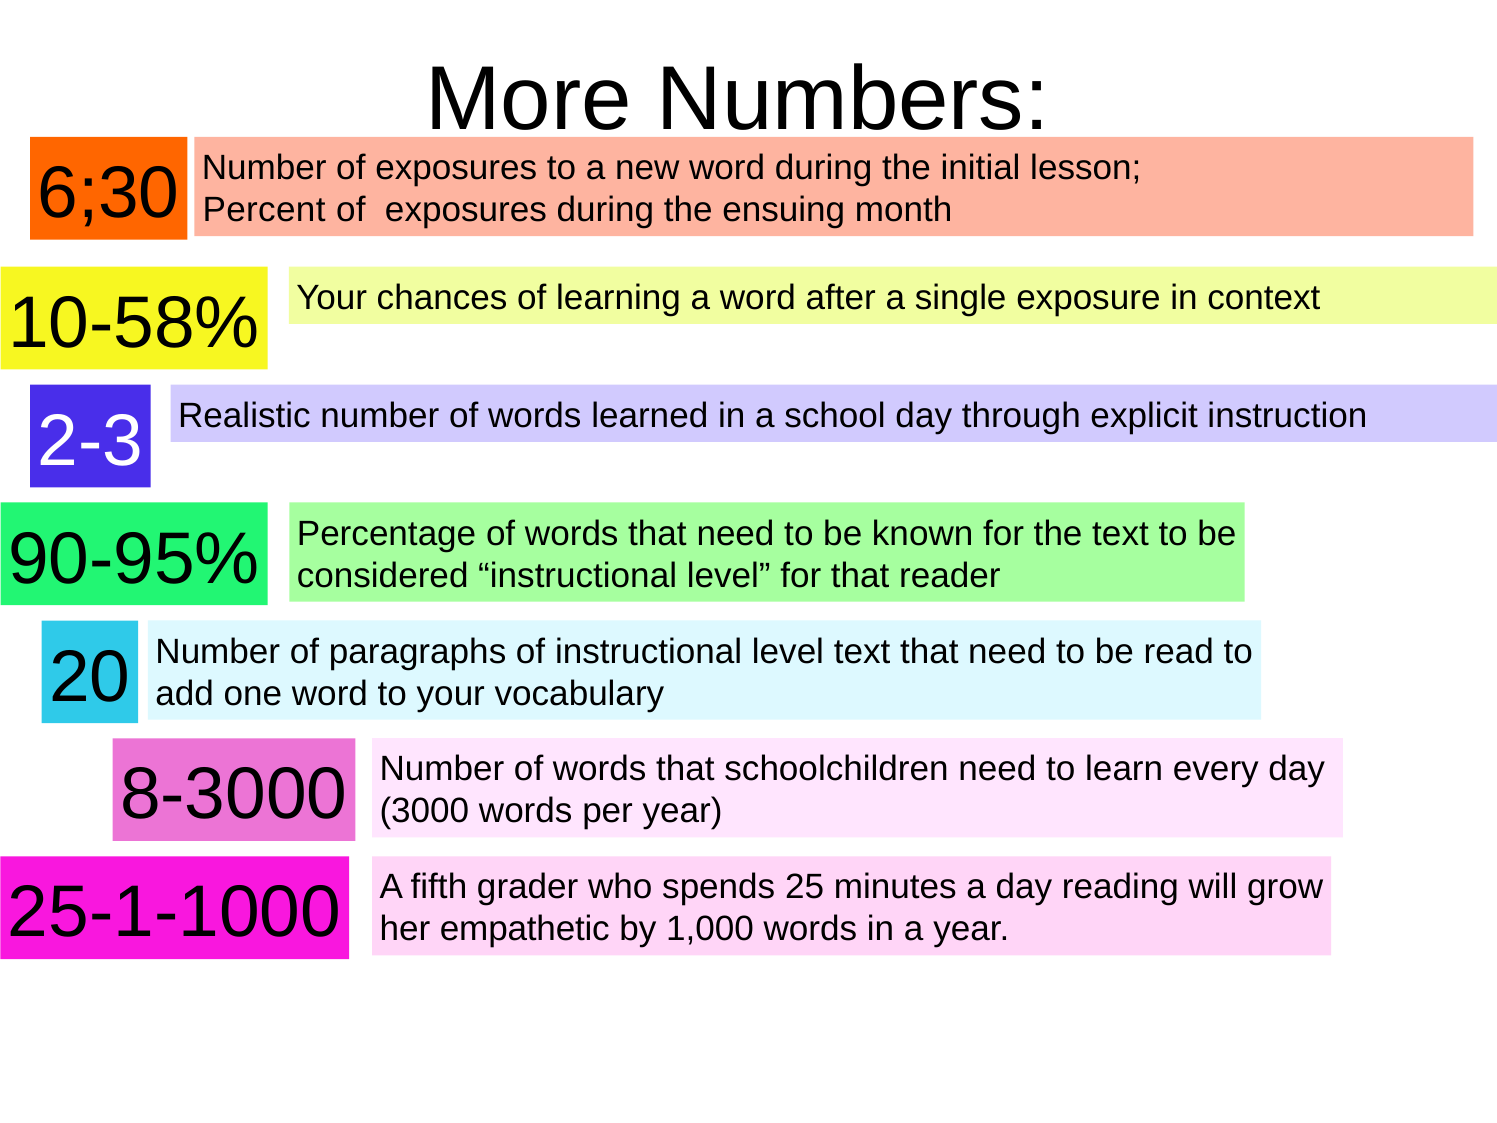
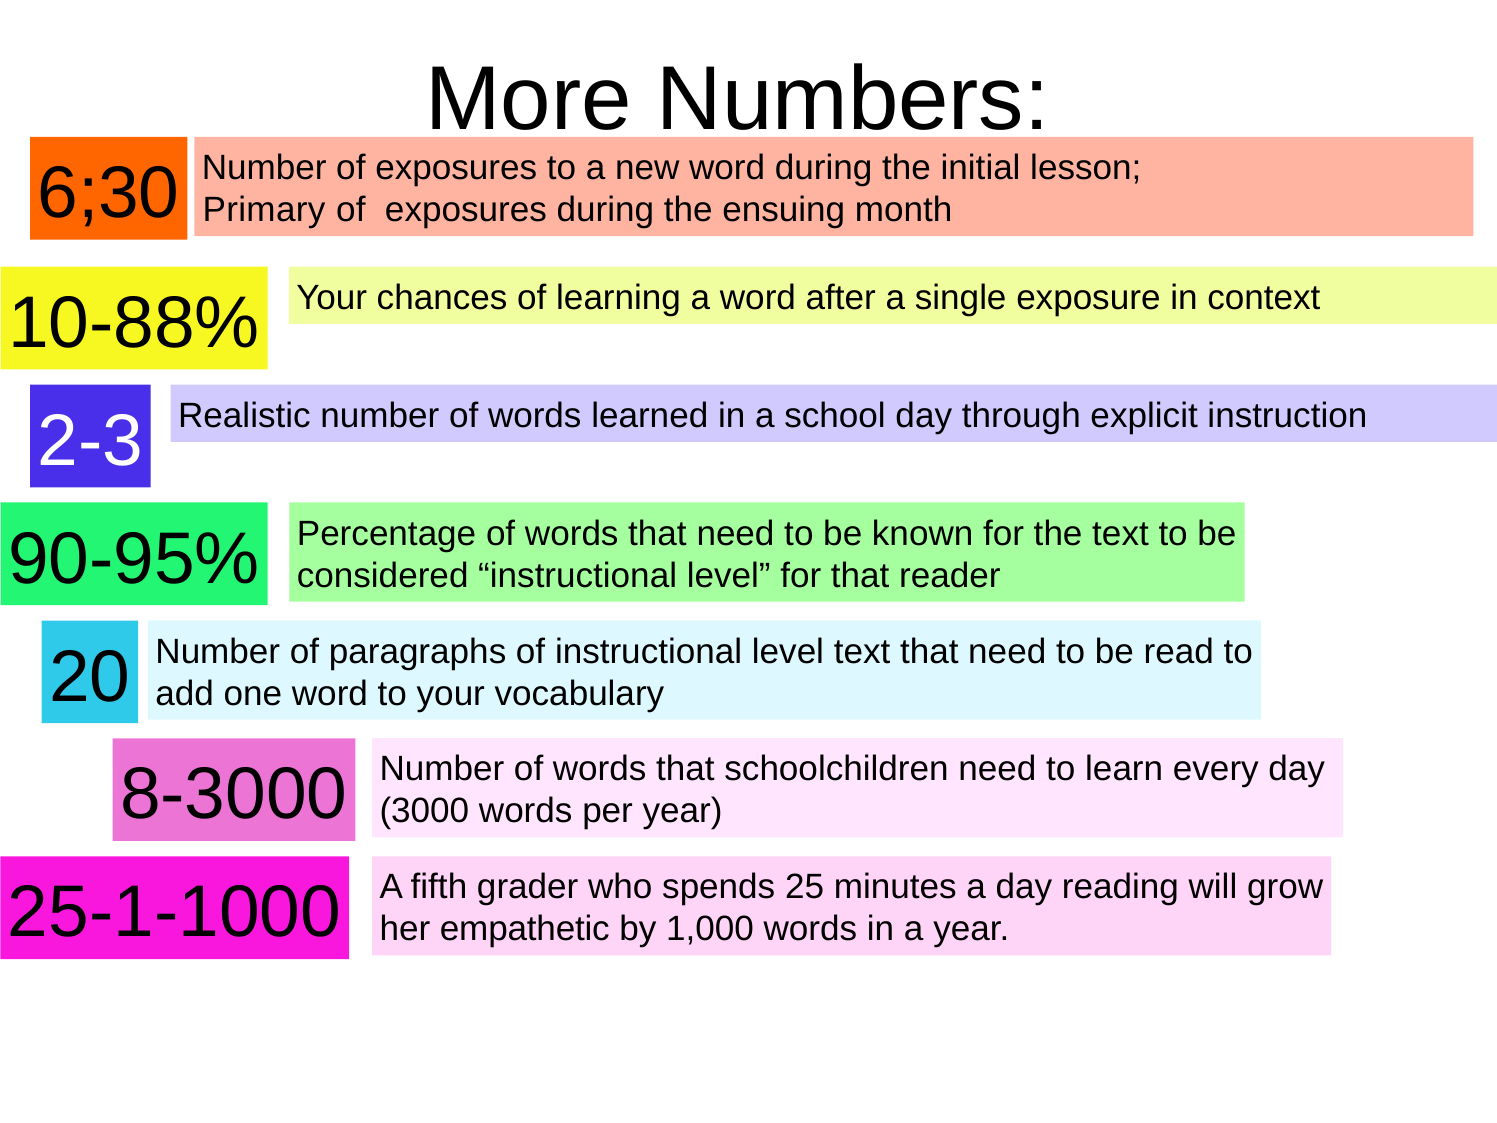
Percent: Percent -> Primary
10-58%: 10-58% -> 10-88%
